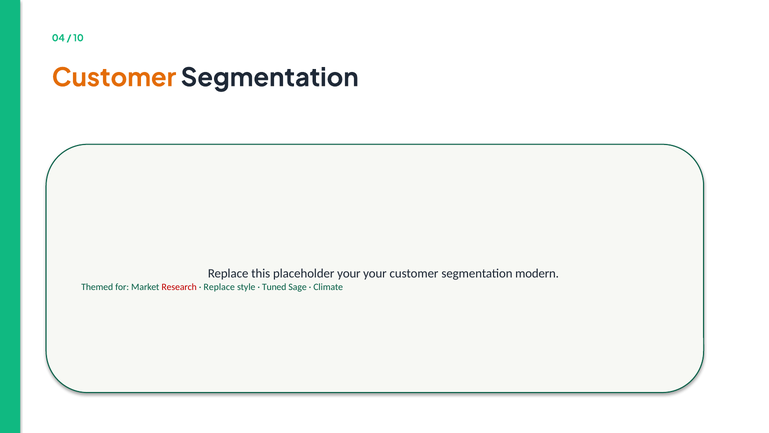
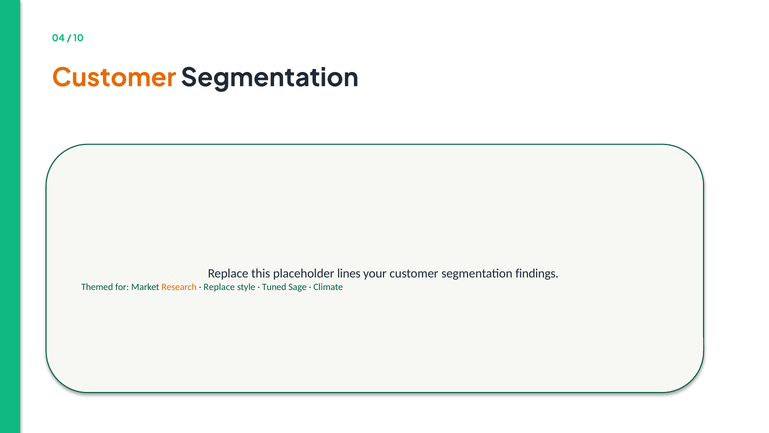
placeholder your: your -> lines
modern: modern -> findings
Research colour: red -> orange
